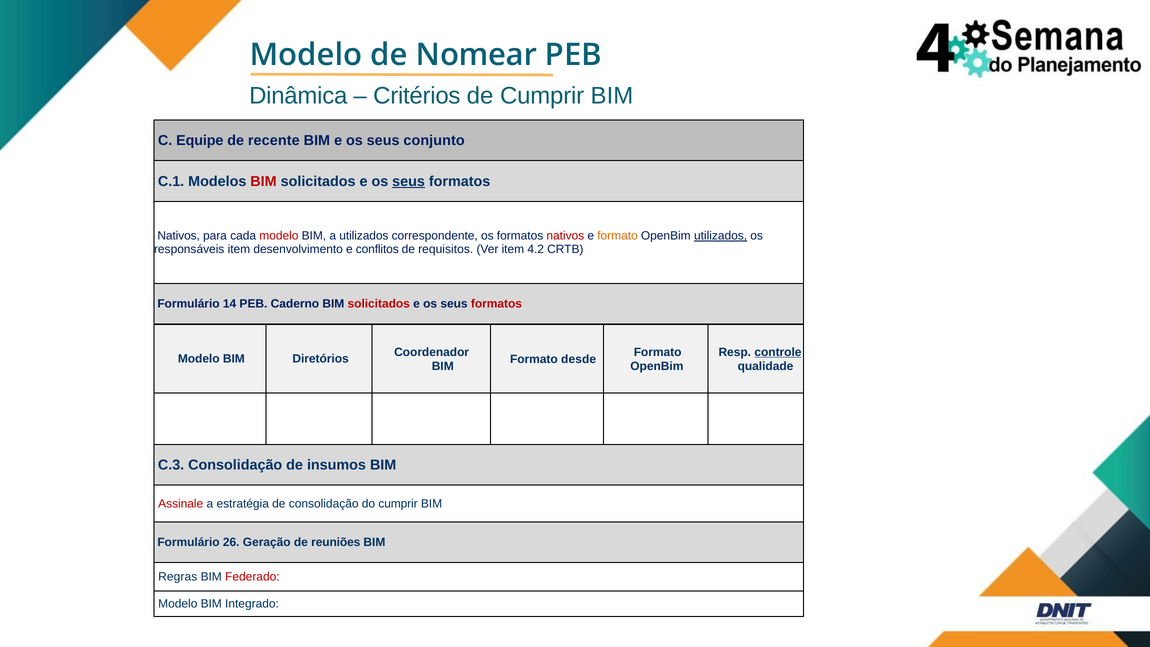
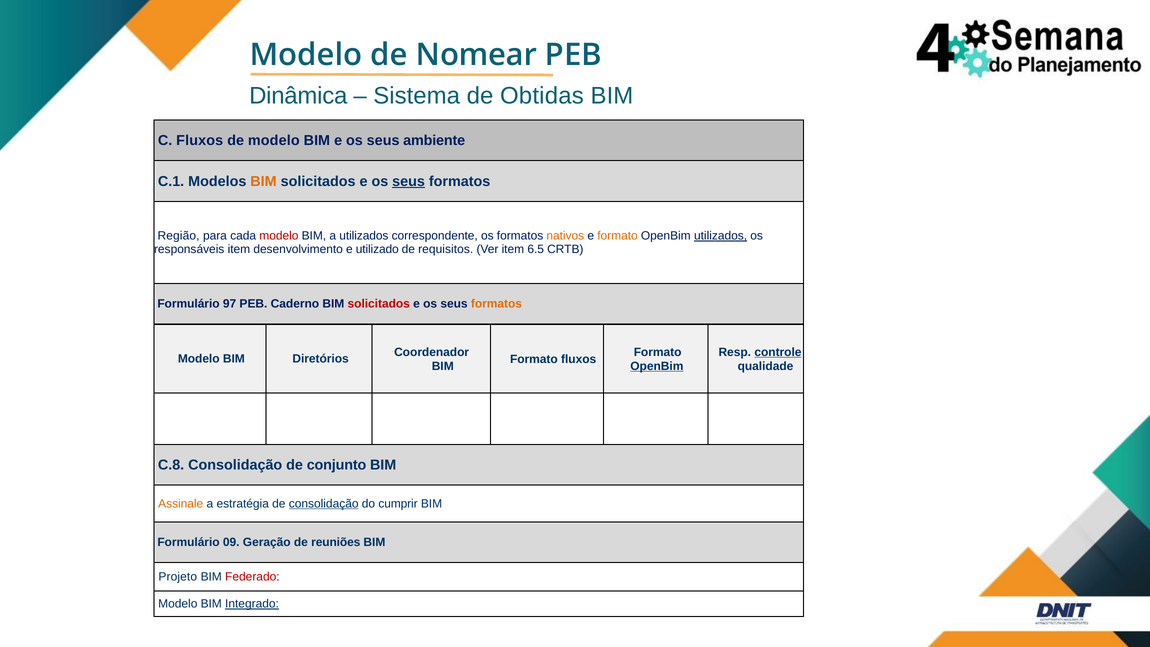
Critérios: Critérios -> Sistema
de Cumprir: Cumprir -> Obtidas
C Equipe: Equipe -> Fluxos
de recente: recente -> modelo
conjunto: conjunto -> ambiente
BIM at (264, 181) colour: red -> orange
Nativos at (179, 236): Nativos -> Região
nativos at (565, 236) colour: red -> orange
conflitos: conflitos -> utilizado
4.2: 4.2 -> 6.5
14: 14 -> 97
formatos at (496, 304) colour: red -> orange
Formato desde: desde -> fluxos
OpenBim at (657, 366) underline: none -> present
C.3: C.3 -> C.8
insumos: insumos -> conjunto
Assinale colour: red -> orange
consolidação at (324, 504) underline: none -> present
26: 26 -> 09
Regras: Regras -> Projeto
Integrado underline: none -> present
